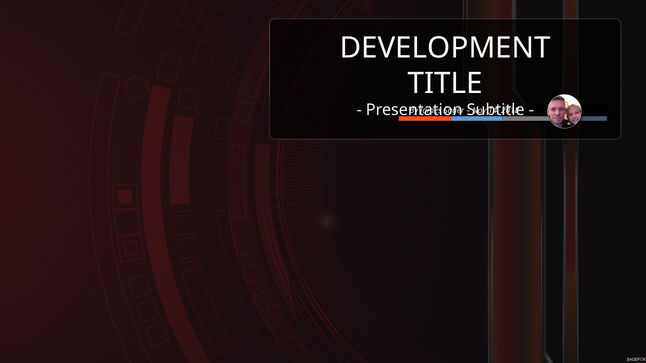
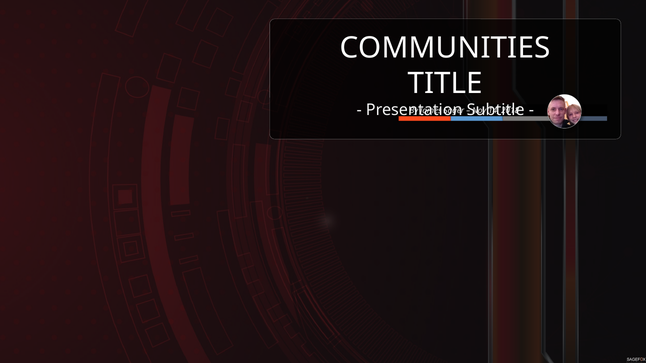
DEVELOPMENT: DEVELOPMENT -> COMMUNITIES
